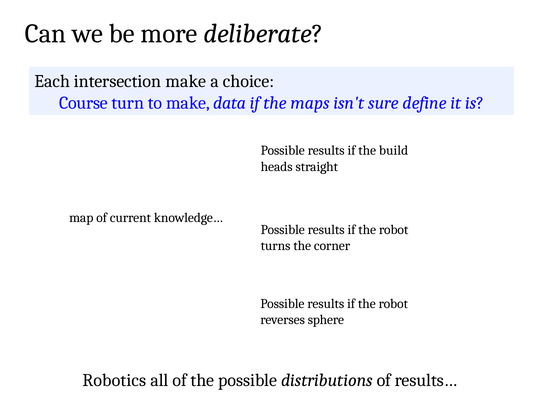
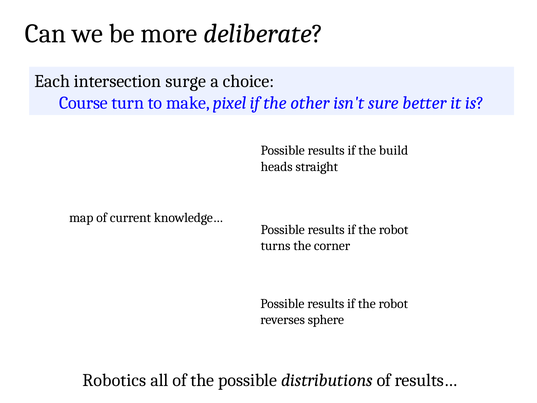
intersection make: make -> surge
data: data -> pixel
maps: maps -> other
define: define -> better
